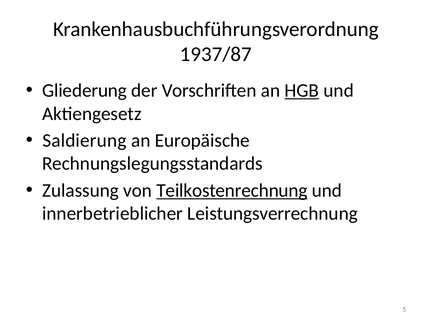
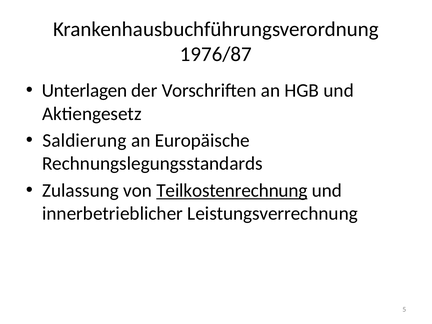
1937/87: 1937/87 -> 1976/87
Gliederung: Gliederung -> Unterlagen
HGB underline: present -> none
